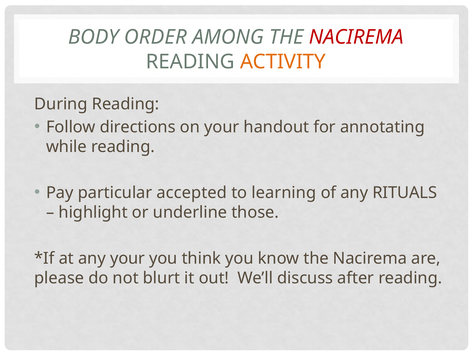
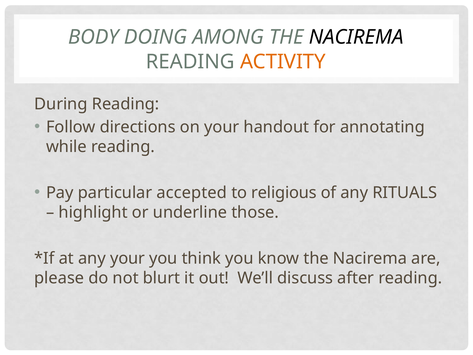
ORDER: ORDER -> DOING
NACIREMA at (356, 37) colour: red -> black
learning: learning -> religious
